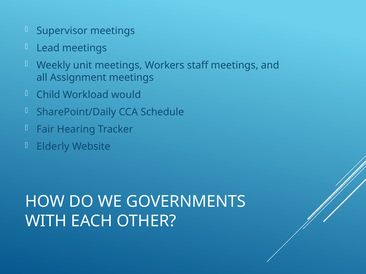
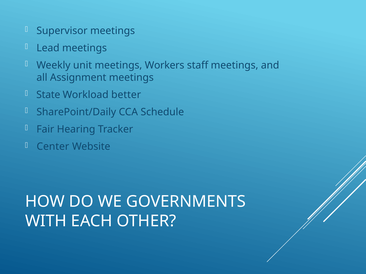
Child: Child -> State
would: would -> better
Elderly: Elderly -> Center
